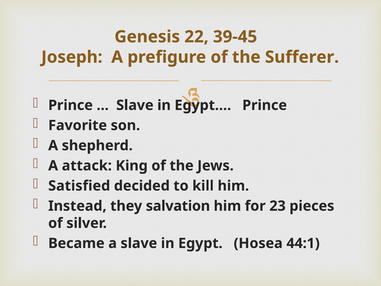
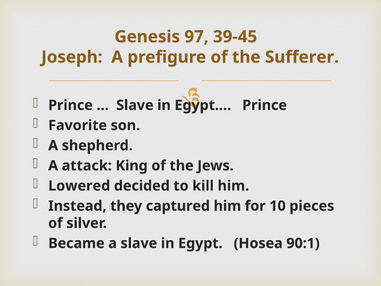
22: 22 -> 97
Satisfied: Satisfied -> Lowered
salvation: salvation -> captured
23: 23 -> 10
44:1: 44:1 -> 90:1
